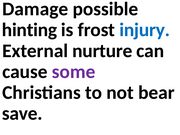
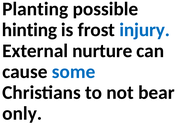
Damage: Damage -> Planting
some colour: purple -> blue
save: save -> only
